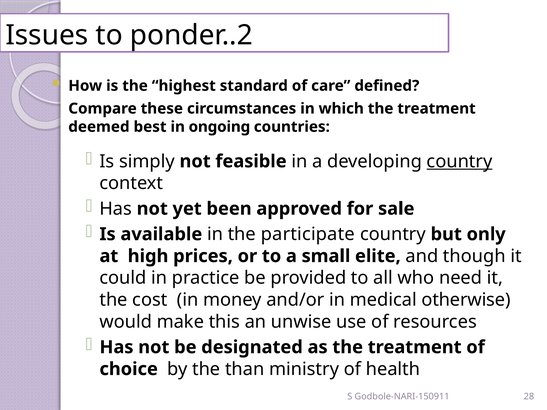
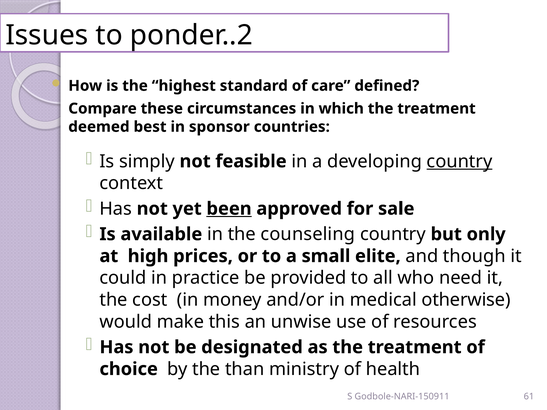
ongoing: ongoing -> sponsor
been underline: none -> present
participate: participate -> counseling
28: 28 -> 61
